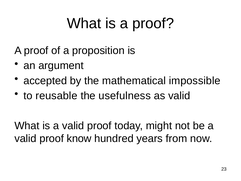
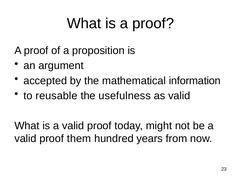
impossible: impossible -> information
know: know -> them
